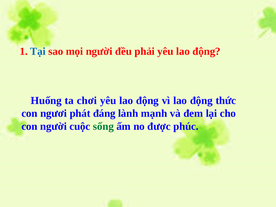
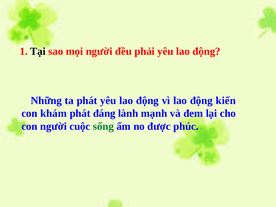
Tại colour: blue -> black
Huống: Huống -> Những
ta chơi: chơi -> phát
thức: thức -> kiến
ngươi: ngươi -> khám
